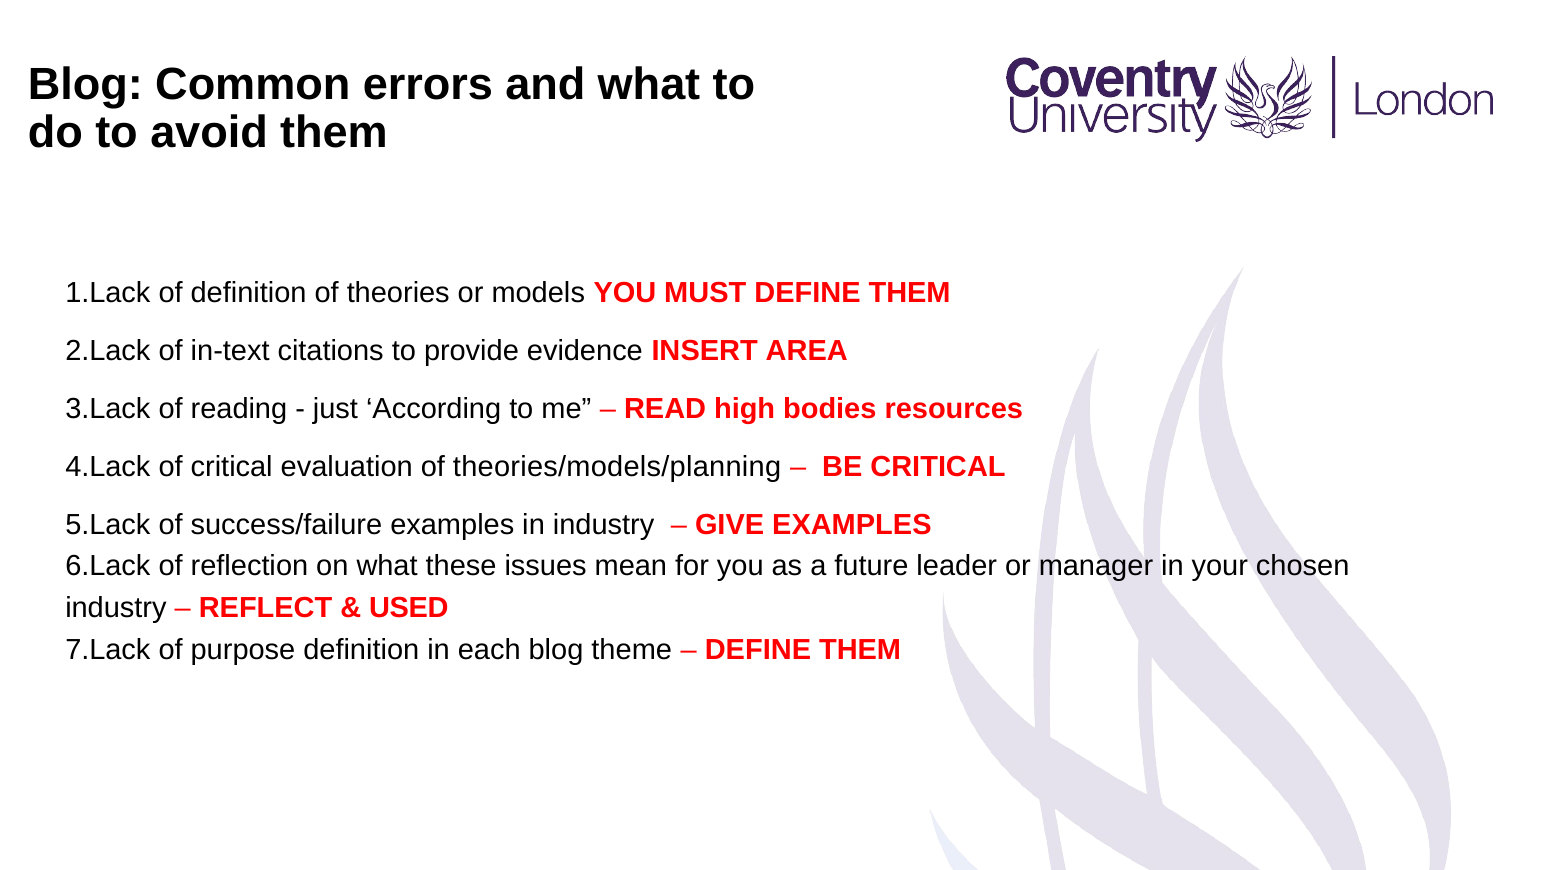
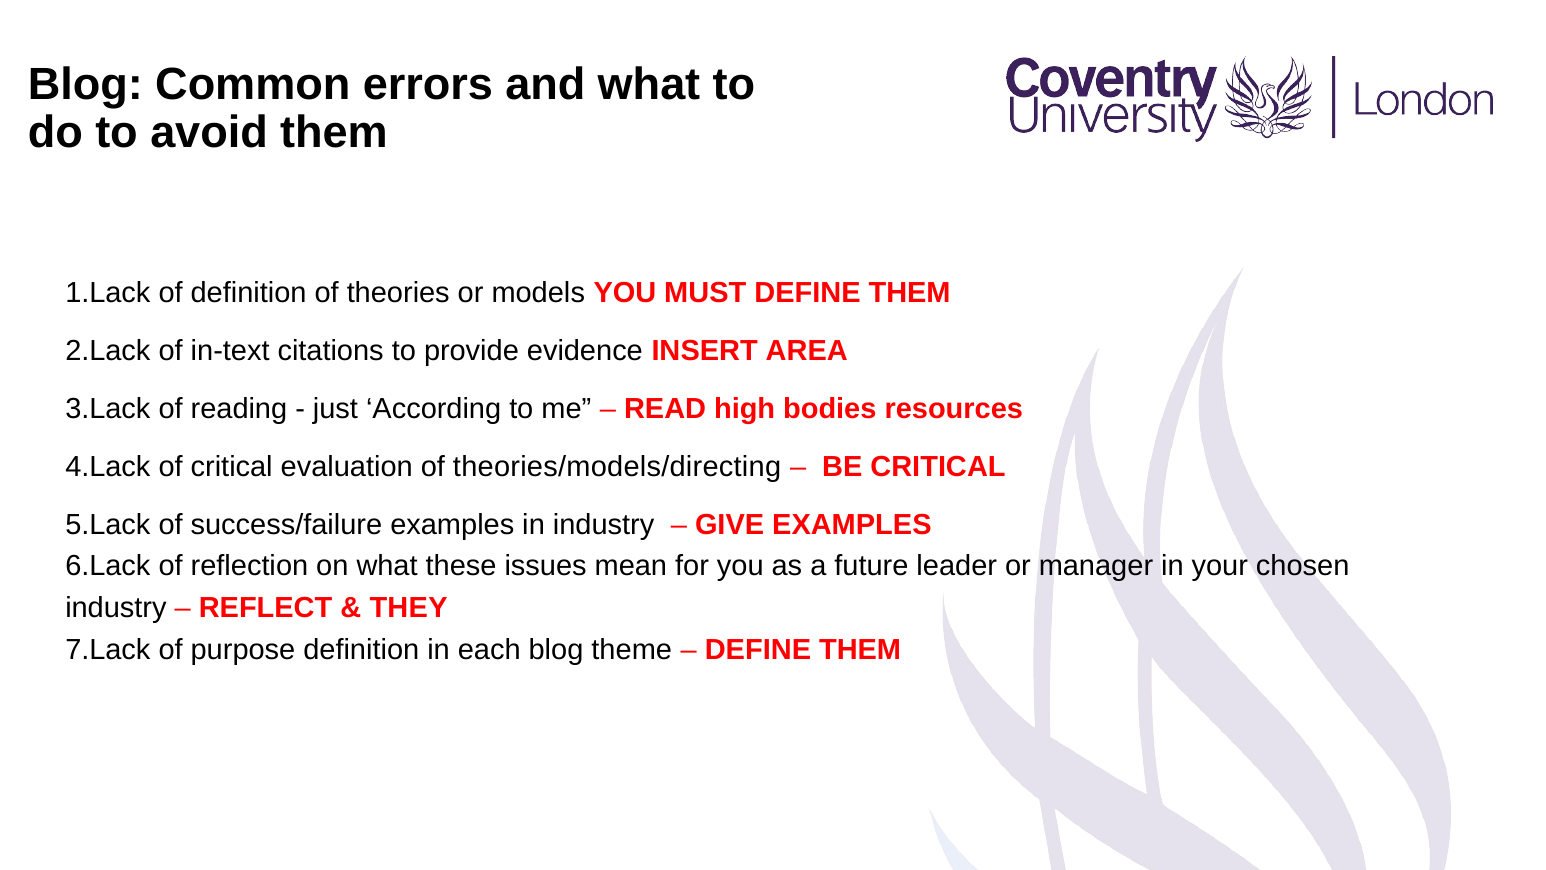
theories/models/planning: theories/models/planning -> theories/models/directing
USED: USED -> THEY
